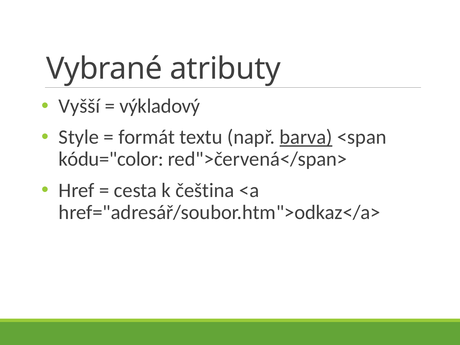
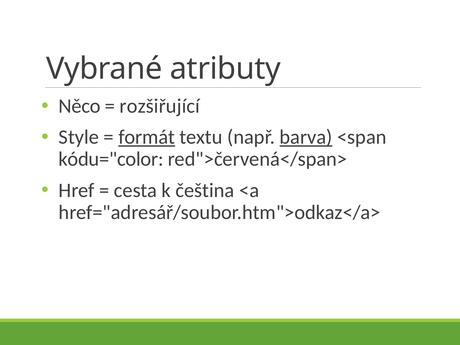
Vyšší: Vyšší -> Něco
výkladový: výkladový -> rozšiřující
formát underline: none -> present
